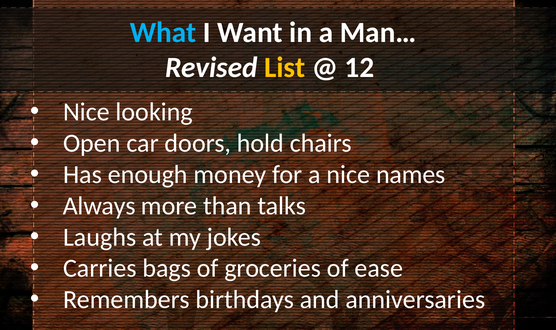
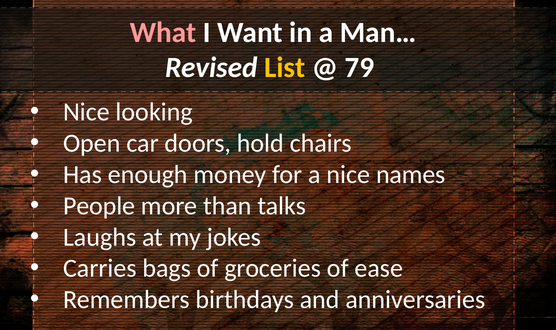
What colour: light blue -> pink
12: 12 -> 79
Always: Always -> People
